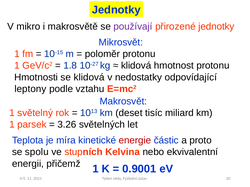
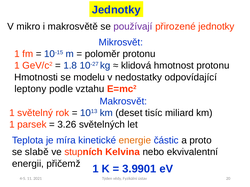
se klidová: klidová -> modelu
energie colour: red -> orange
spolu: spolu -> slabě
0.9001: 0.9001 -> 3.9901
